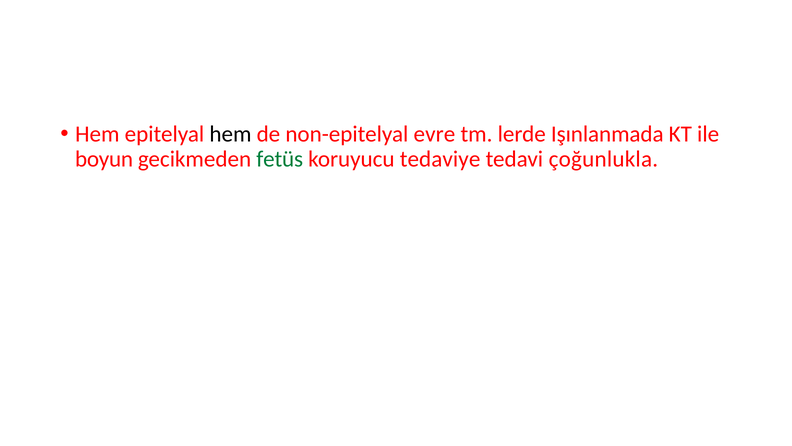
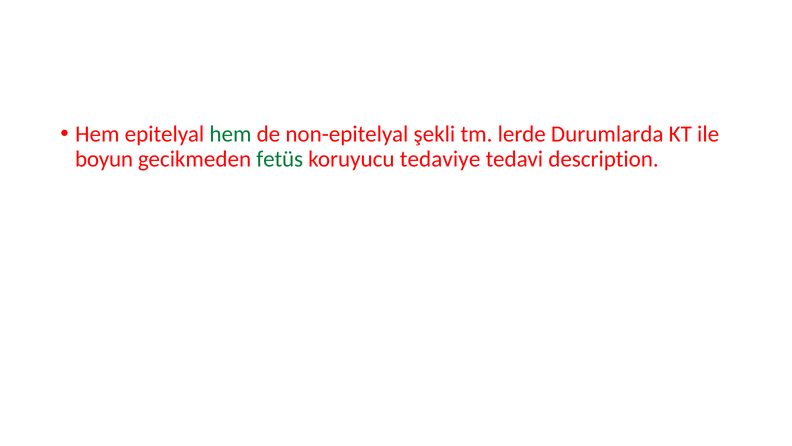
hem at (230, 134) colour: black -> green
evre: evre -> şekli
Işınlanmada: Işınlanmada -> Durumlarda
çoğunlukla: çoğunlukla -> description
